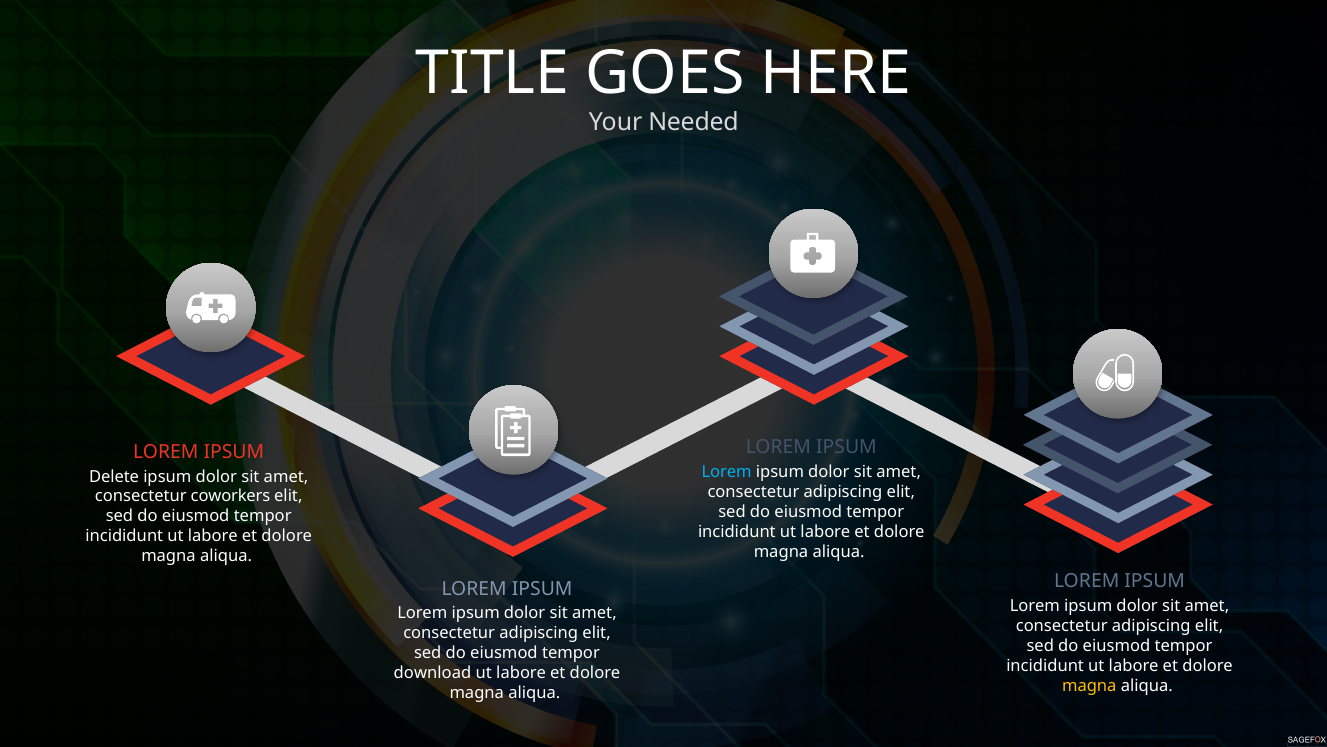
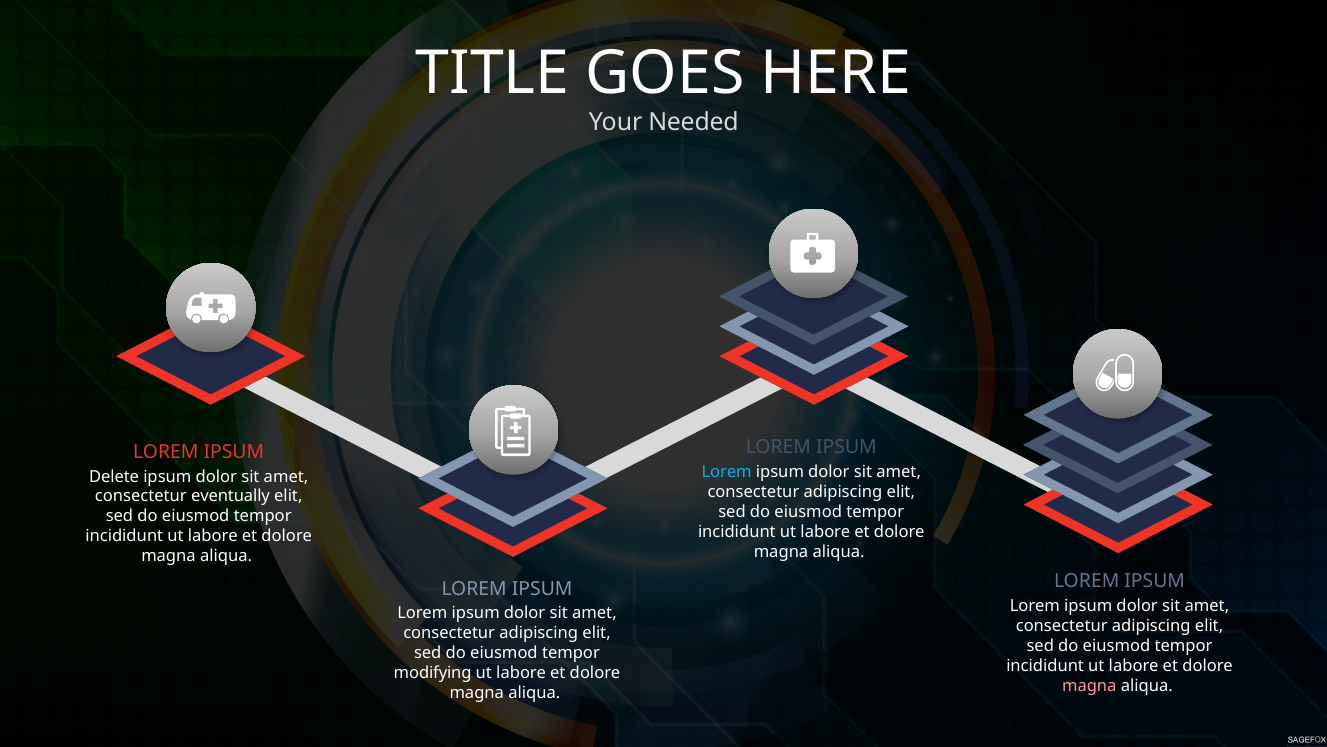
coworkers: coworkers -> eventually
download: download -> modifying
magna at (1089, 685) colour: yellow -> pink
